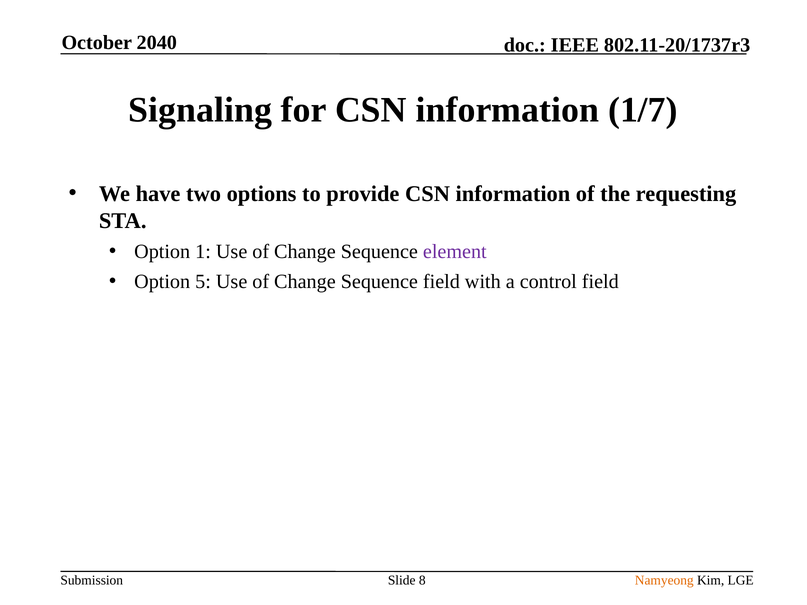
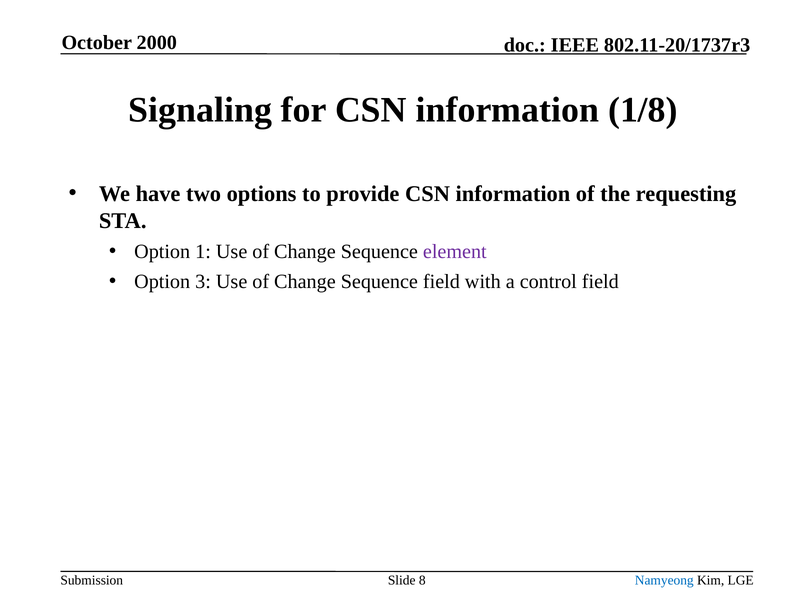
2040: 2040 -> 2000
1/7: 1/7 -> 1/8
5: 5 -> 3
Namyeong colour: orange -> blue
